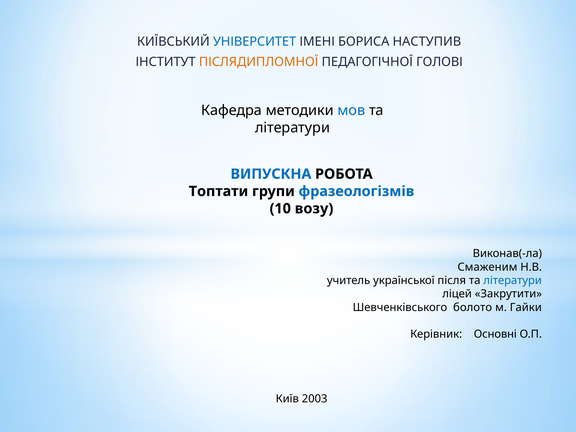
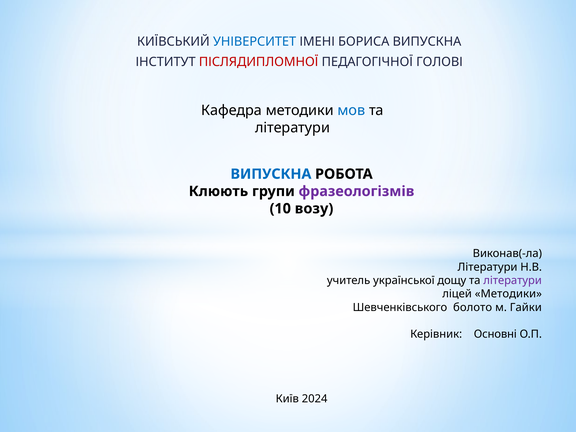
БОРИСА НАСТУПИВ: НАСТУПИВ -> ВИПУСКНА
ПІСЛЯДИПЛОМНОЇ colour: orange -> red
Топтати: Топтати -> Клюють
фразеологізмів colour: blue -> purple
Смаженим at (487, 267): Смаженим -> Літератури
після: після -> дощу
літератури at (513, 280) colour: blue -> purple
ліцей Закрутити: Закрутити -> Методики
2003: 2003 -> 2024
